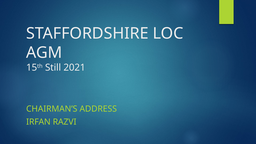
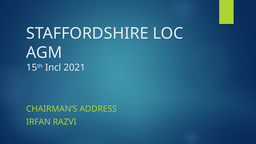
Still: Still -> Incl
